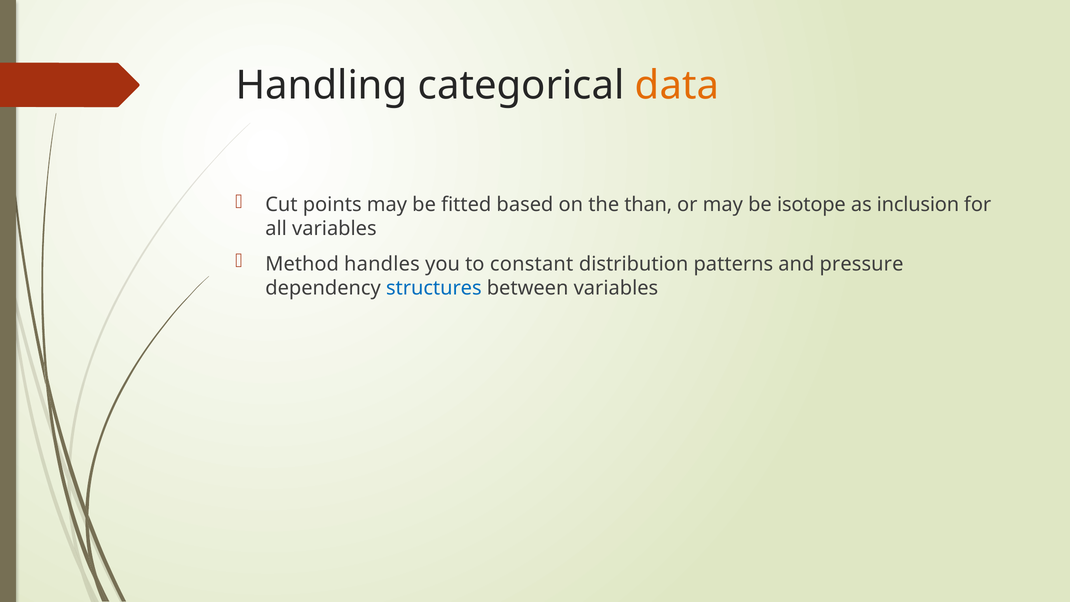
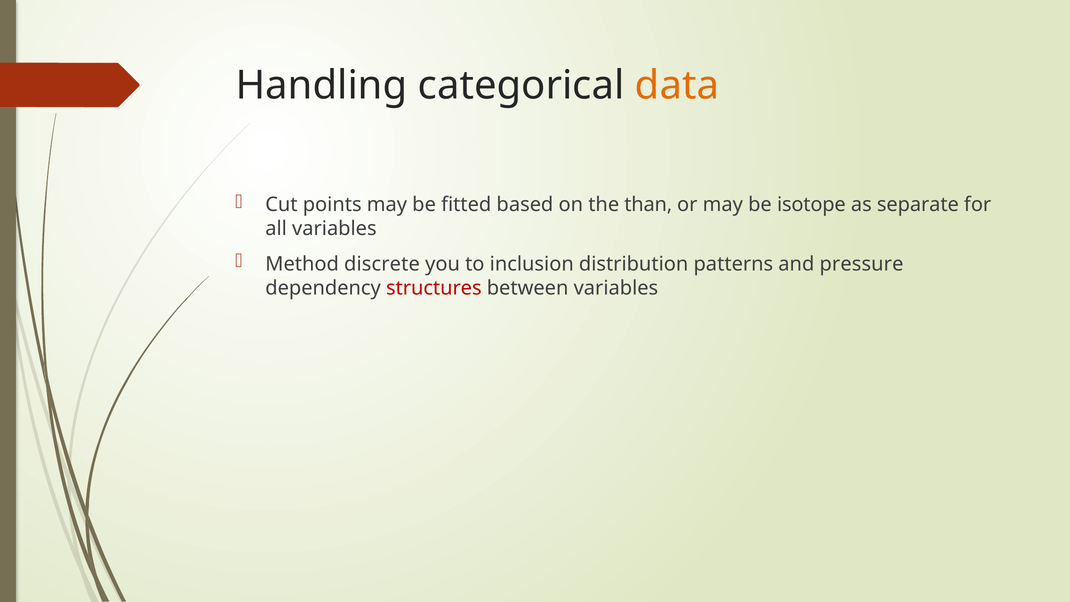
inclusion: inclusion -> separate
handles: handles -> discrete
constant: constant -> inclusion
structures colour: blue -> red
